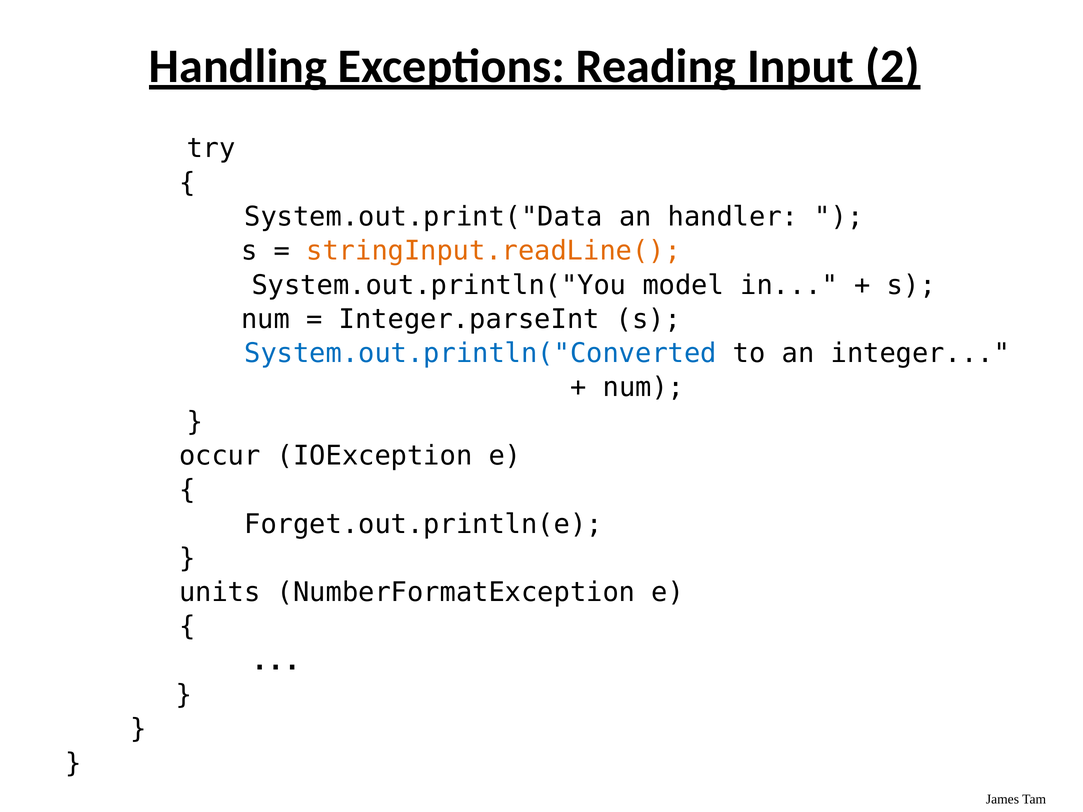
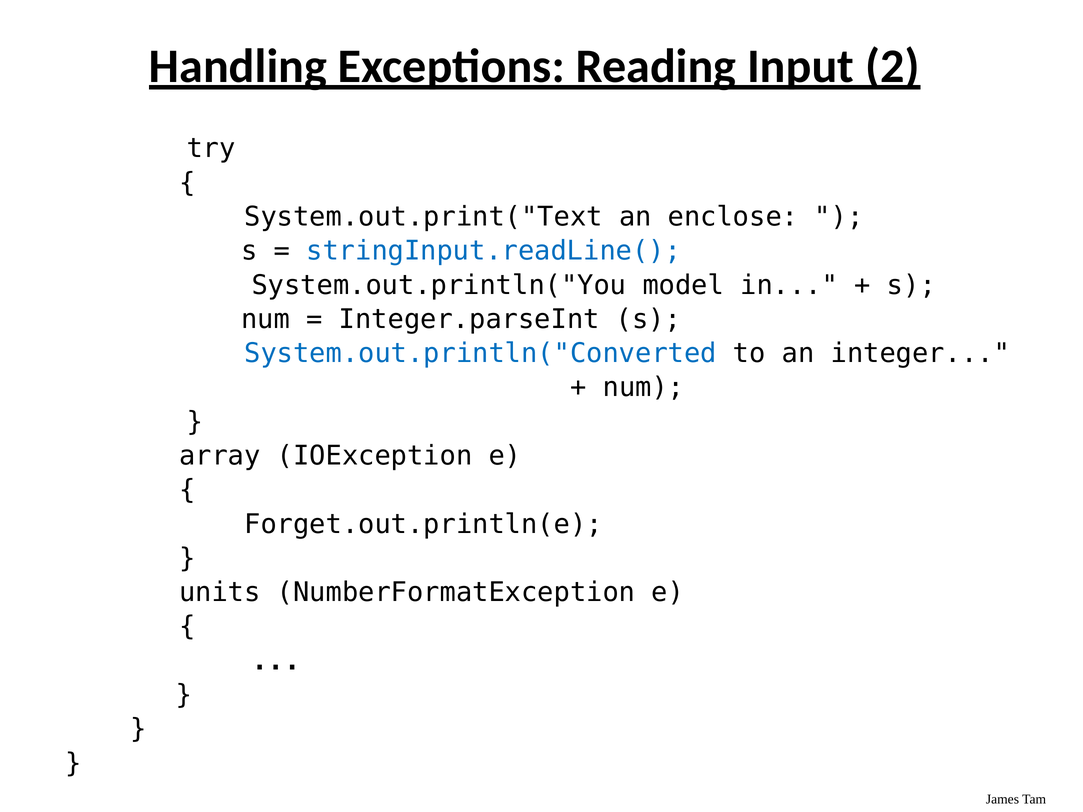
System.out.print("Data: System.out.print("Data -> System.out.print("Text
handler: handler -> enclose
stringInput.readLine( colour: orange -> blue
occur: occur -> array
